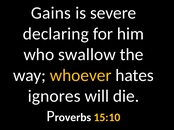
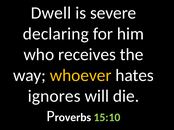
Gains: Gains -> Dwell
swallow: swallow -> receives
15:10 colour: yellow -> light green
